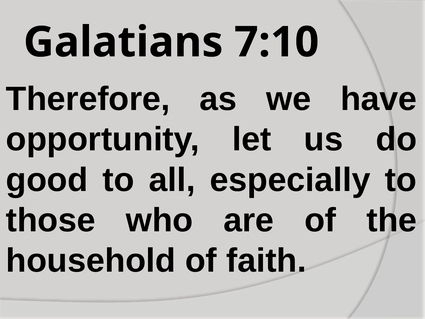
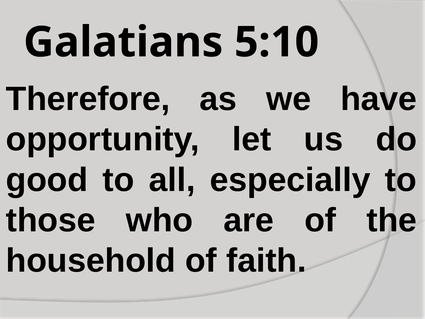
7:10: 7:10 -> 5:10
